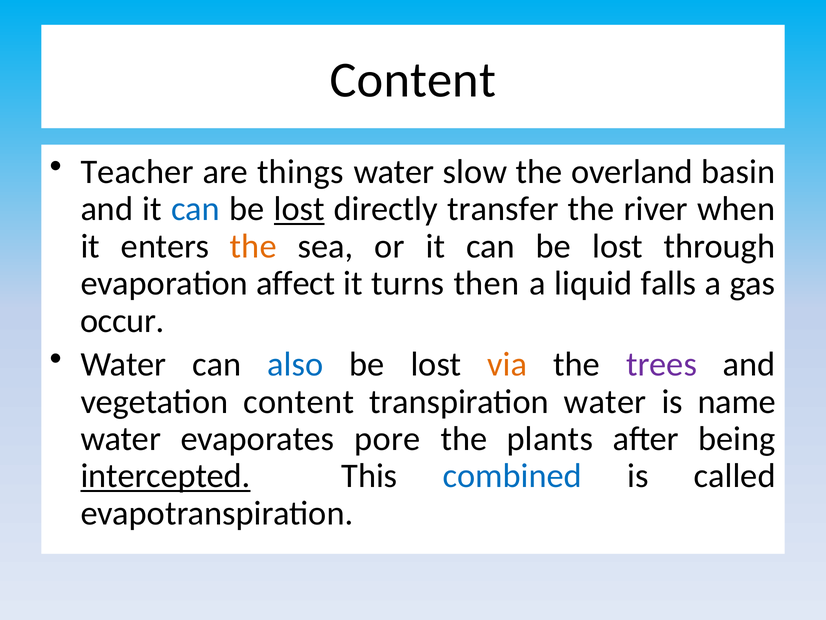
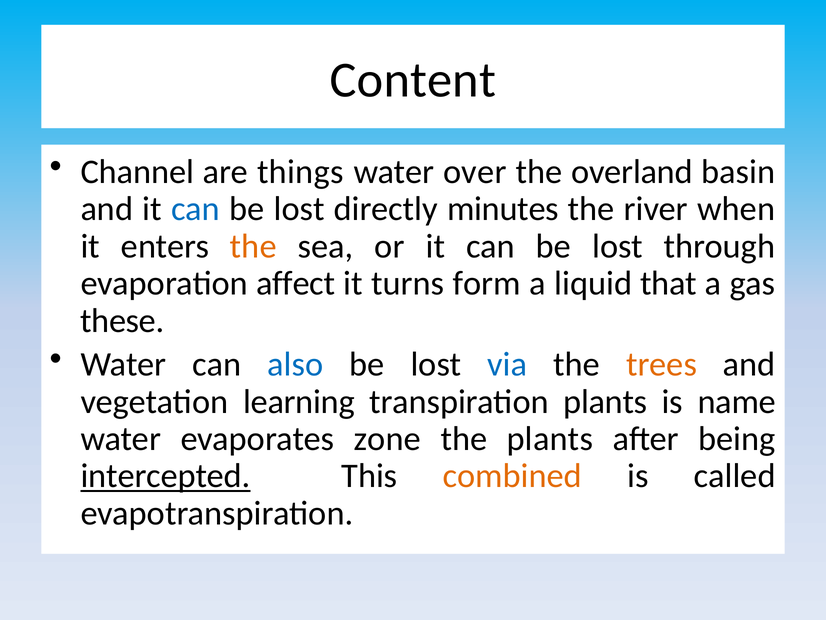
Teacher: Teacher -> Channel
slow: slow -> over
lost at (299, 209) underline: present -> none
transfer: transfer -> minutes
then: then -> form
falls: falls -> that
occur: occur -> these
via colour: orange -> blue
trees colour: purple -> orange
vegetation content: content -> learning
transpiration water: water -> plants
pore: pore -> zone
combined colour: blue -> orange
